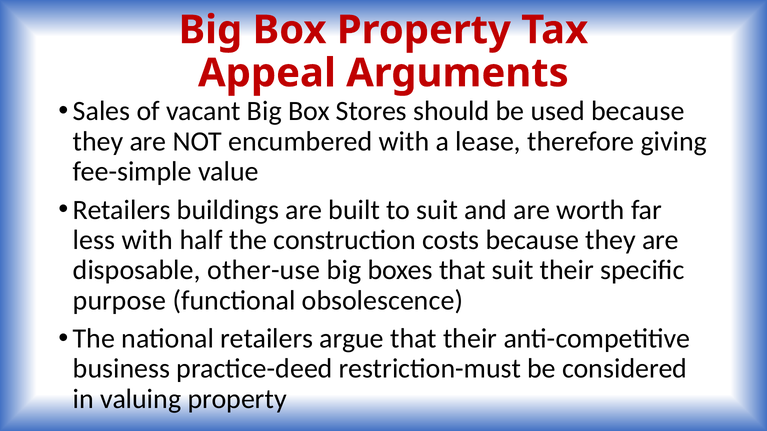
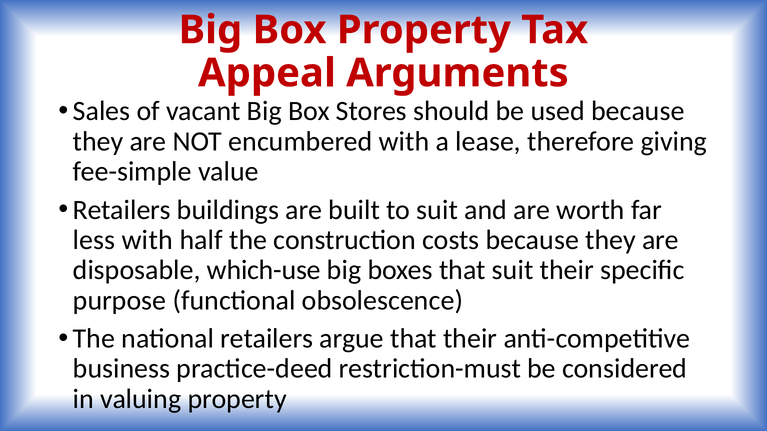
other-use: other-use -> which-use
